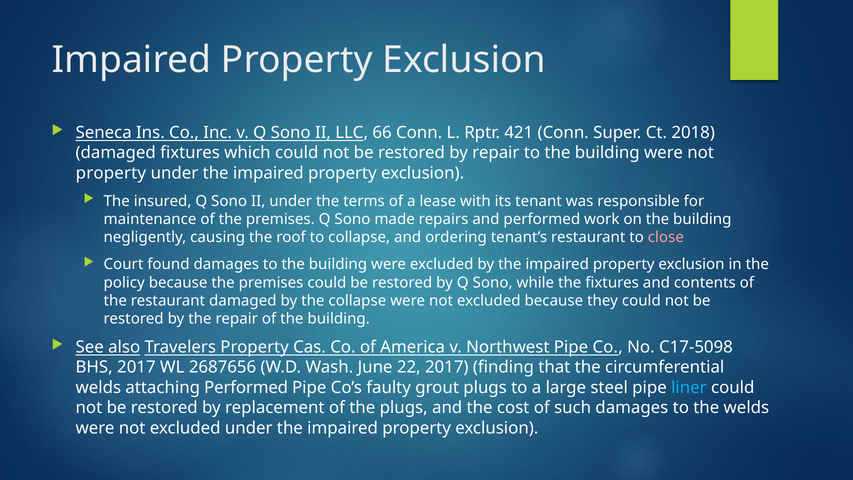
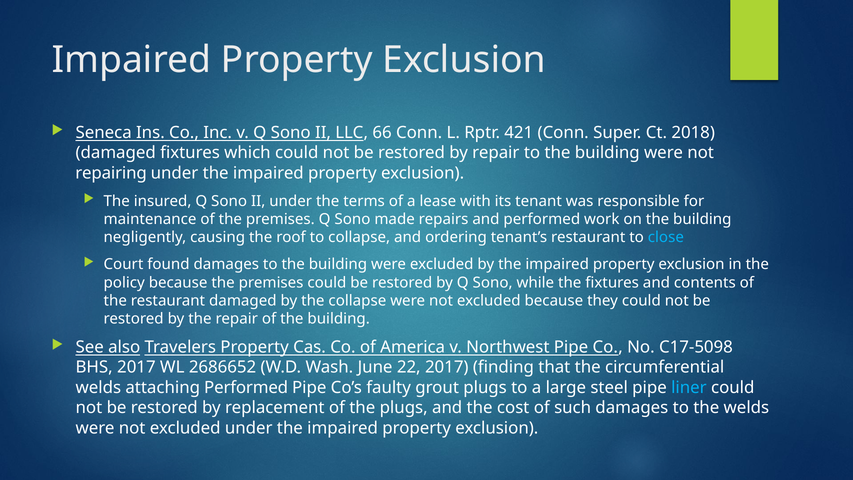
property at (111, 173): property -> repairing
close colour: pink -> light blue
2687656: 2687656 -> 2686652
